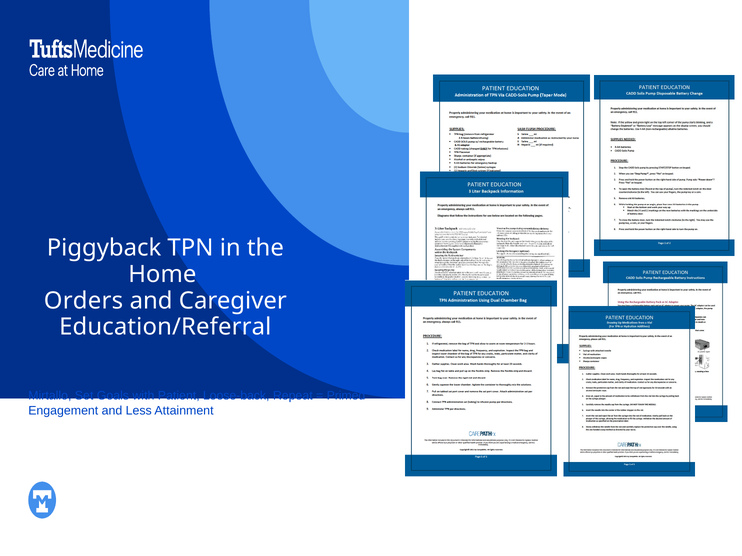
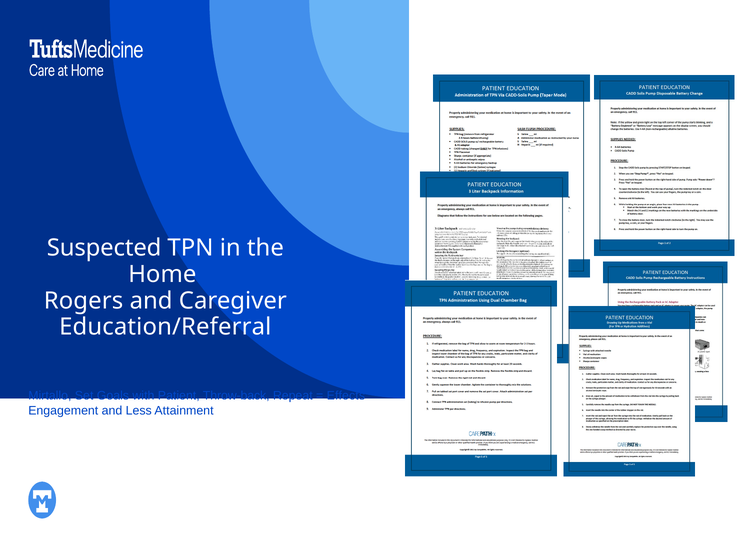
Piggyback: Piggyback -> Suspected
Orders: Orders -> Rogers
Loose-back: Loose-back -> Throw-back
Primed: Primed -> Effects
